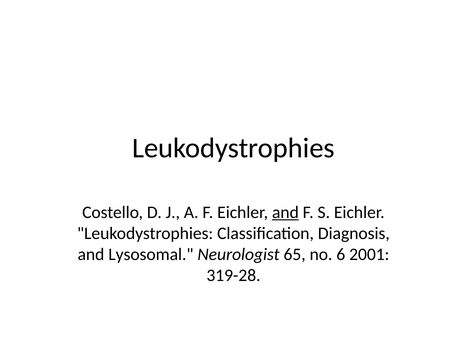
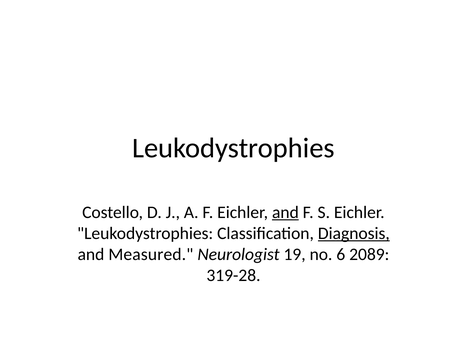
Diagnosis underline: none -> present
Lysosomal: Lysosomal -> Measured
65: 65 -> 19
2001: 2001 -> 2089
